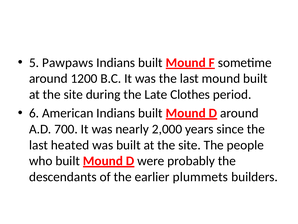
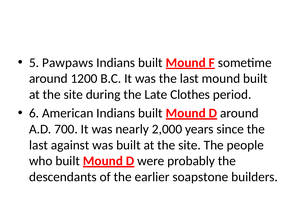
heated: heated -> against
plummets: plummets -> soapstone
